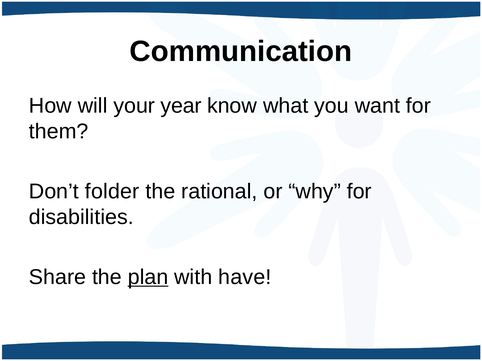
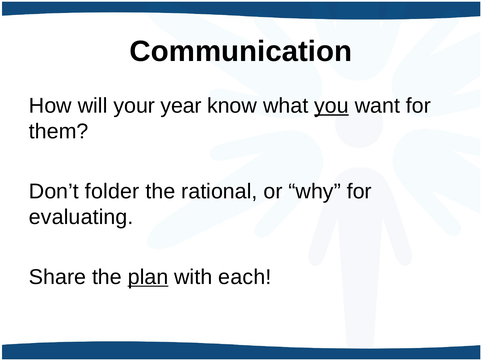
you underline: none -> present
disabilities: disabilities -> evaluating
have: have -> each
